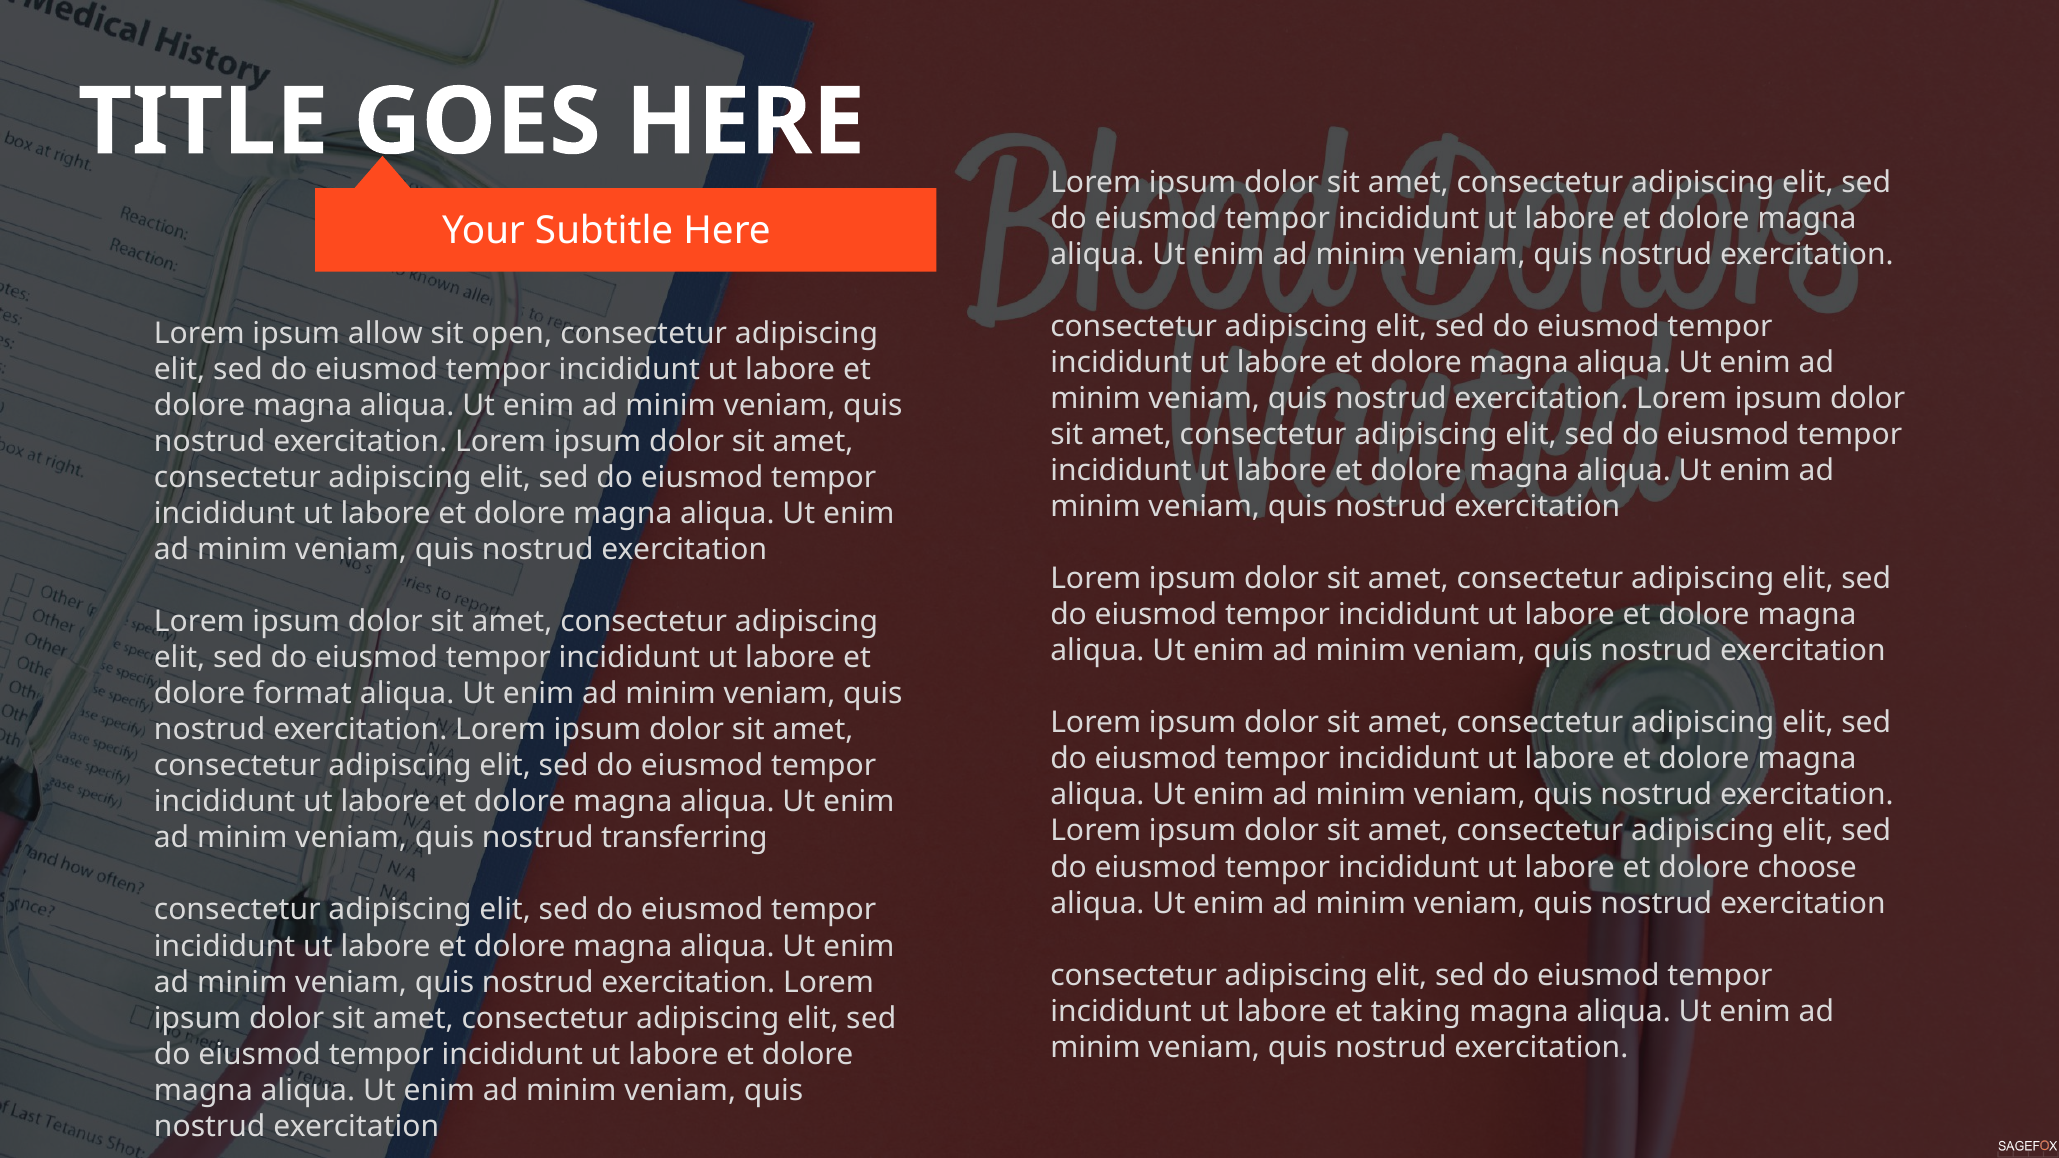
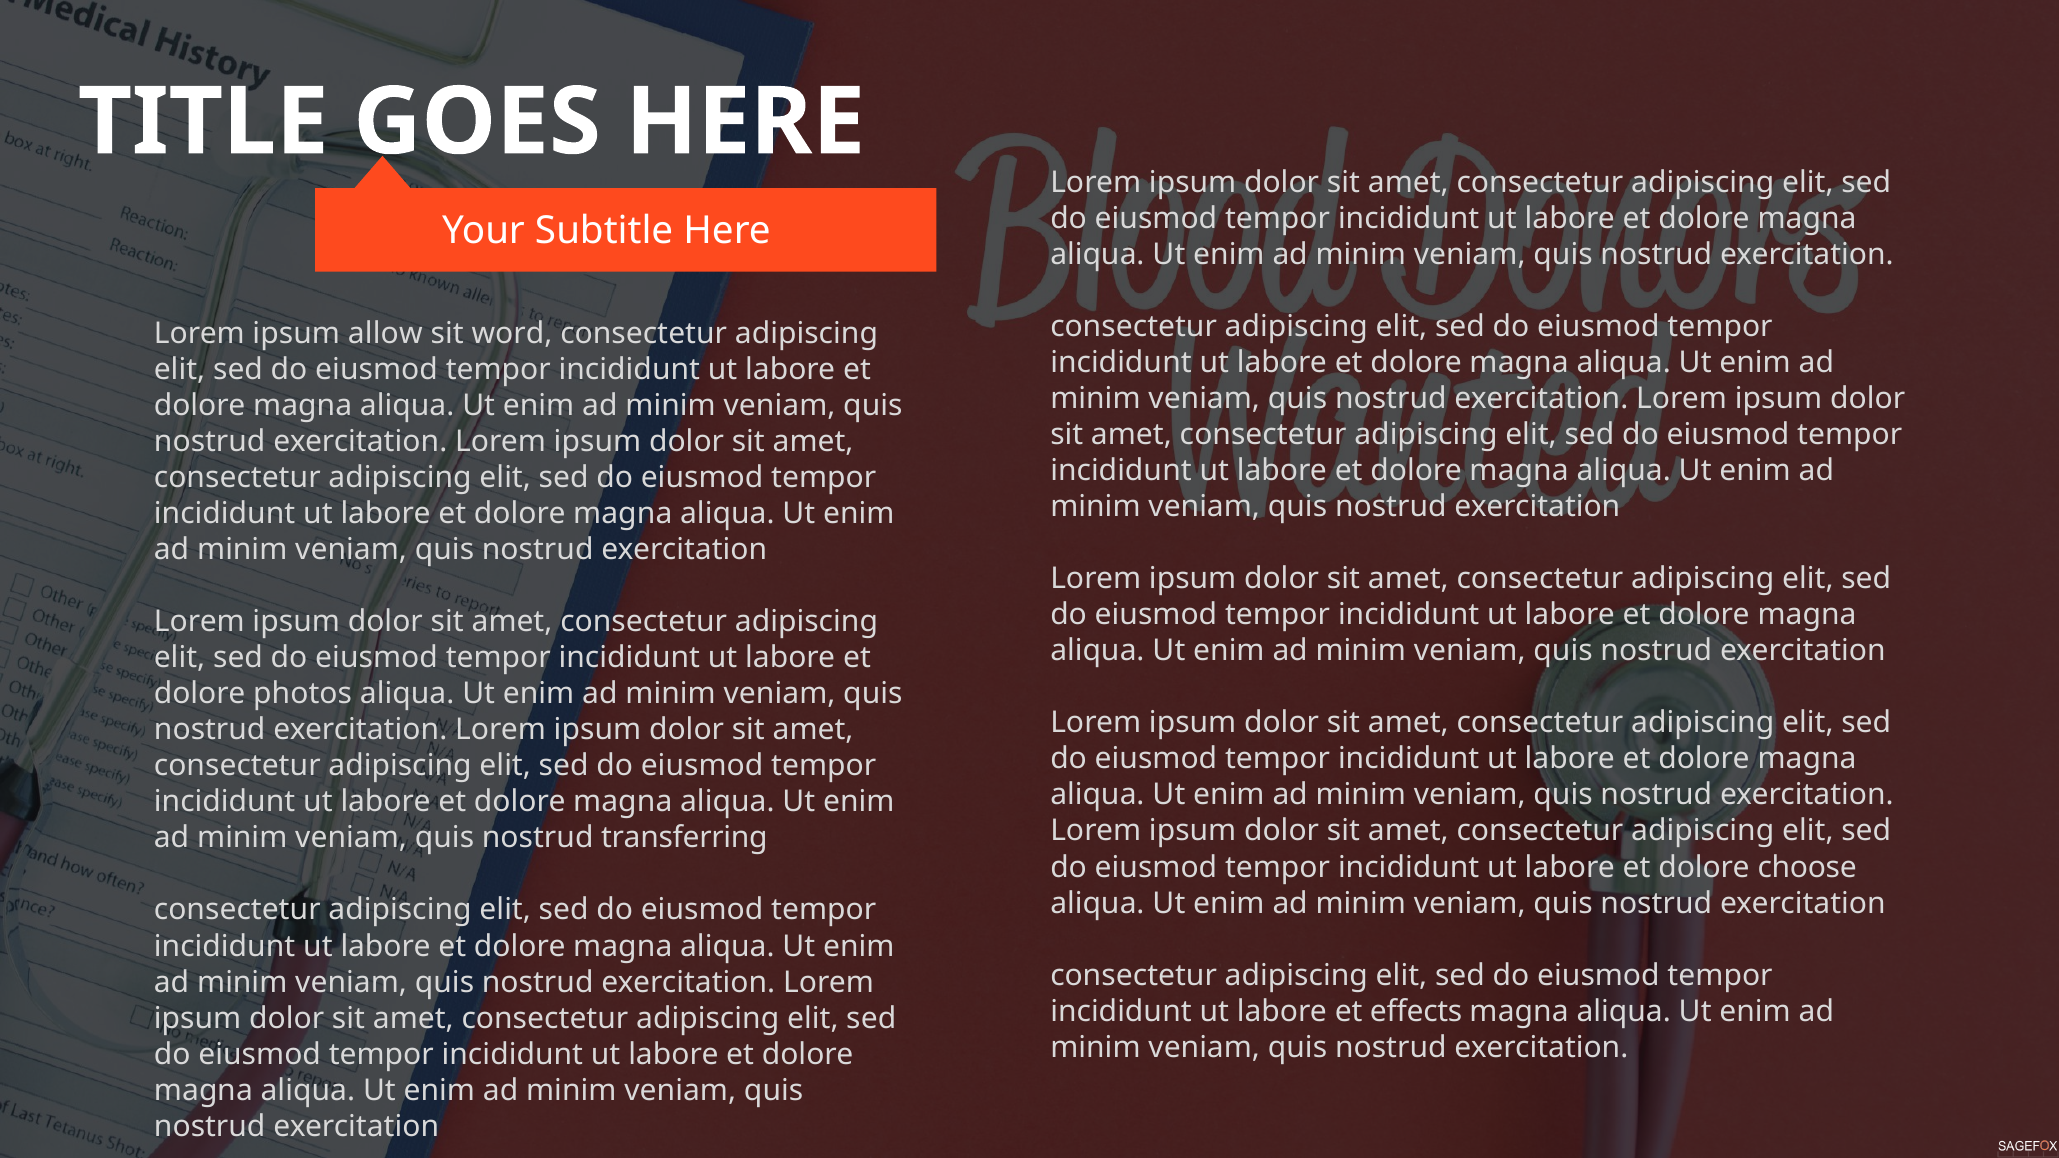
open: open -> word
format: format -> photos
taking: taking -> effects
